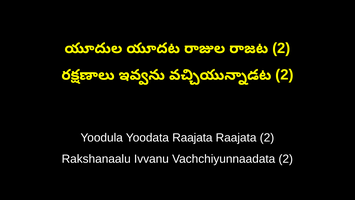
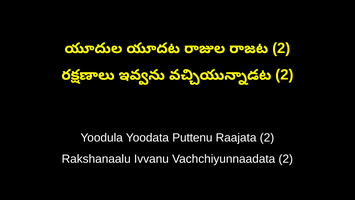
Yoodata Raajata: Raajata -> Puttenu
